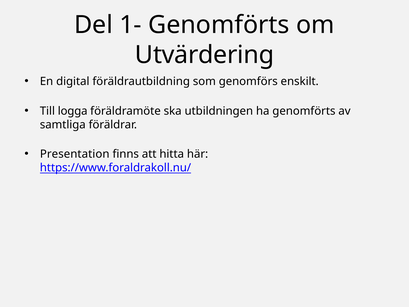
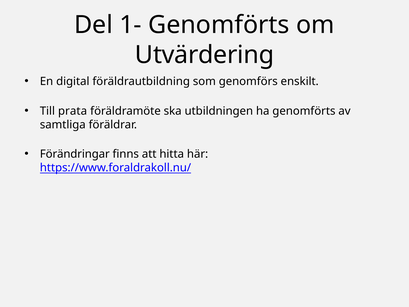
logga: logga -> prata
Presentation: Presentation -> Förändringar
